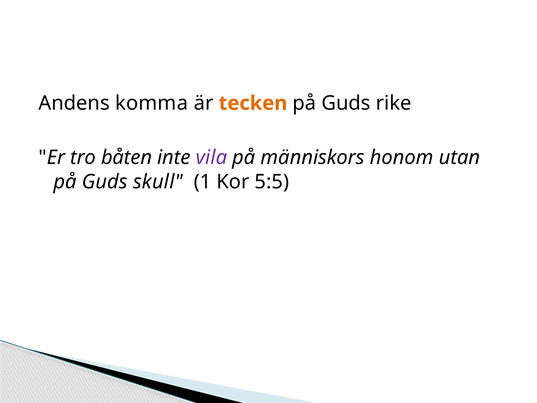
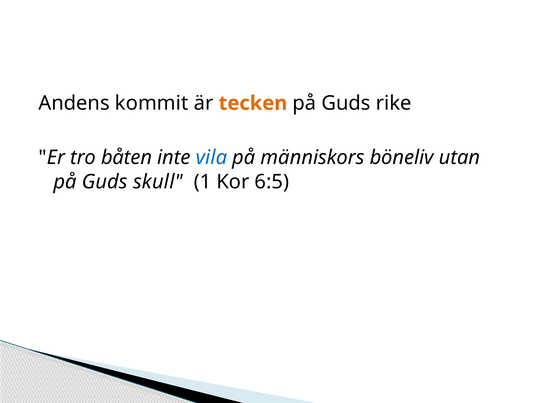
komma: komma -> kommit
vila colour: purple -> blue
honom: honom -> böneliv
5:5: 5:5 -> 6:5
